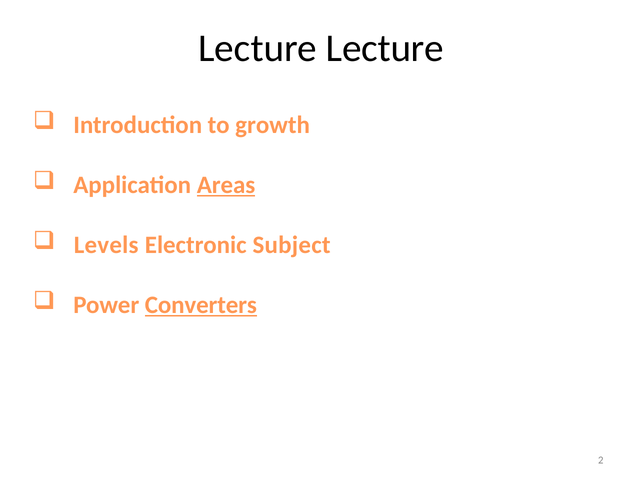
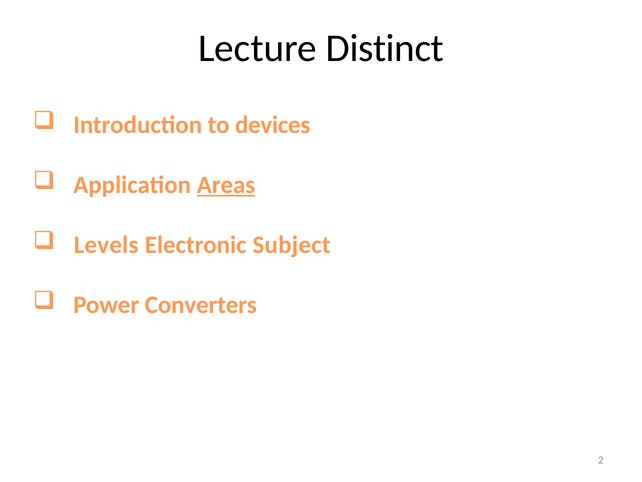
Lecture Lecture: Lecture -> Distinct
growth: growth -> devices
Converters underline: present -> none
